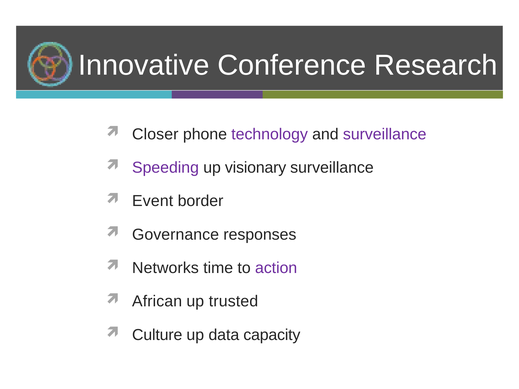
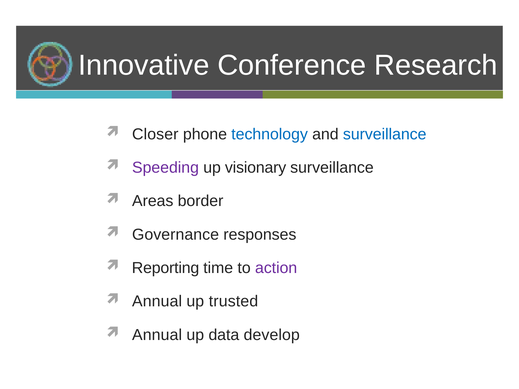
technology colour: purple -> blue
surveillance at (385, 134) colour: purple -> blue
Event: Event -> Areas
Networks: Networks -> Reporting
African at (157, 302): African -> Annual
Culture at (157, 335): Culture -> Annual
capacity: capacity -> develop
